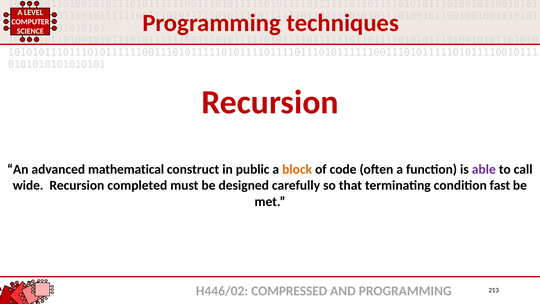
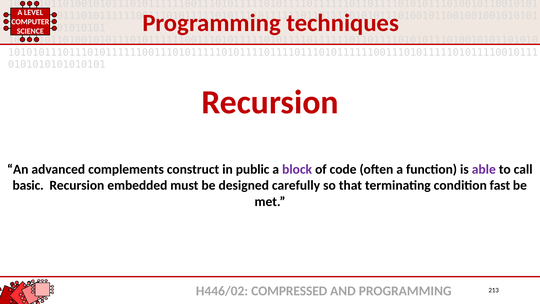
mathematical: mathematical -> complements
block colour: orange -> purple
wide: wide -> basic
completed: completed -> embedded
